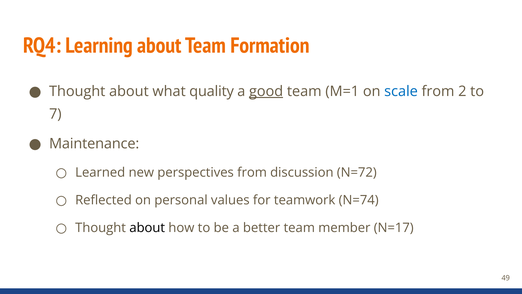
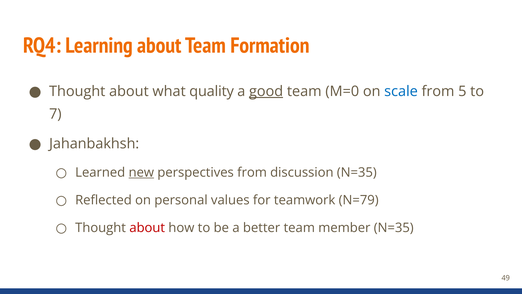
M=1: M=1 -> M=0
2: 2 -> 5
Maintenance: Maintenance -> Jahanbakhsh
new underline: none -> present
discussion N=72: N=72 -> N=35
N=74: N=74 -> N=79
about at (147, 228) colour: black -> red
member N=17: N=17 -> N=35
